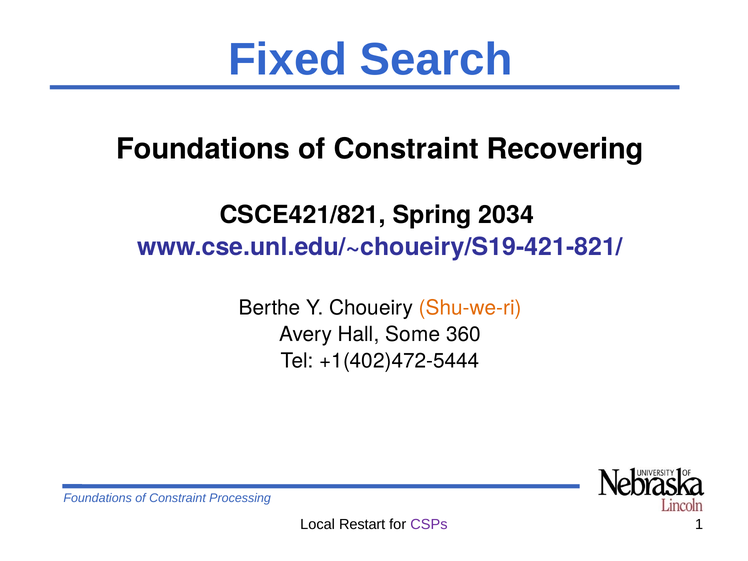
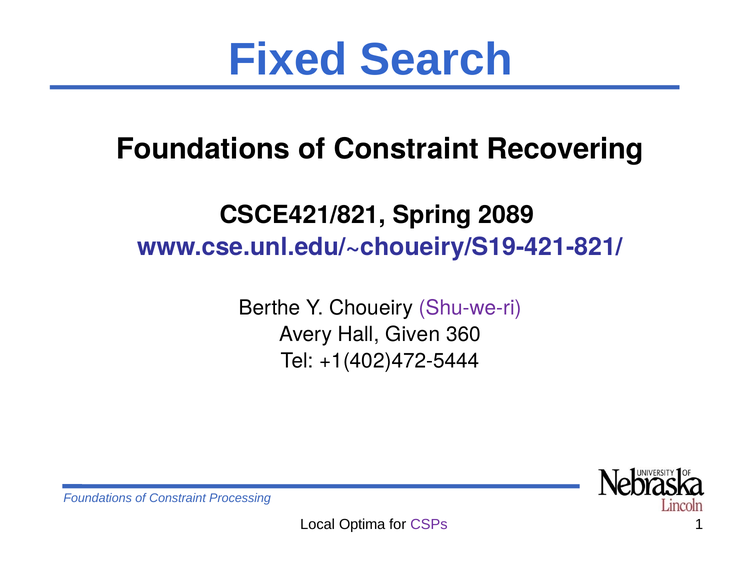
2034: 2034 -> 2089
Shu-we-ri colour: orange -> purple
Some: Some -> Given
Restart: Restart -> Optima
